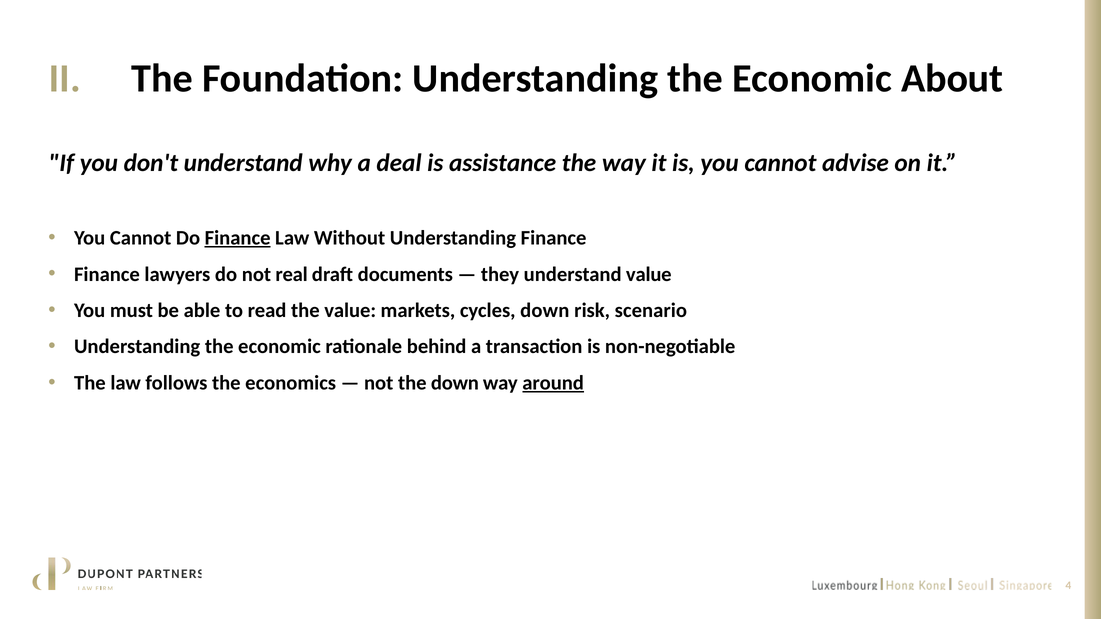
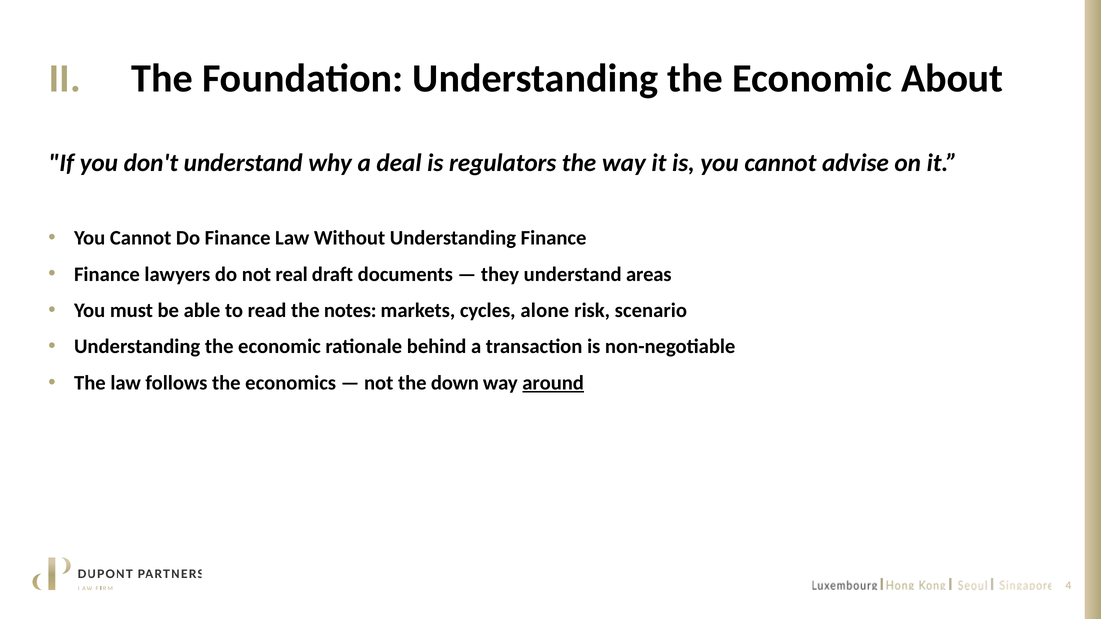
assistance: assistance -> regulators
Finance at (238, 238) underline: present -> none
understand value: value -> areas
the value: value -> notes
cycles down: down -> alone
